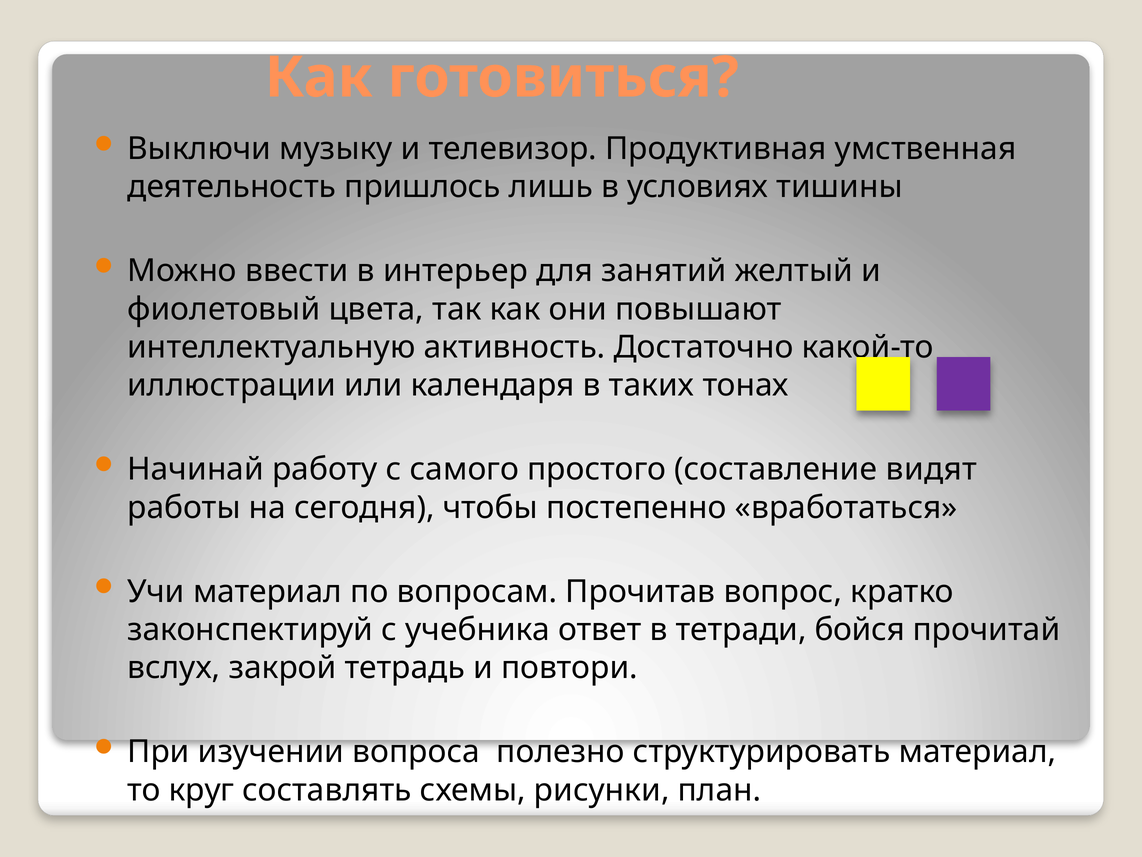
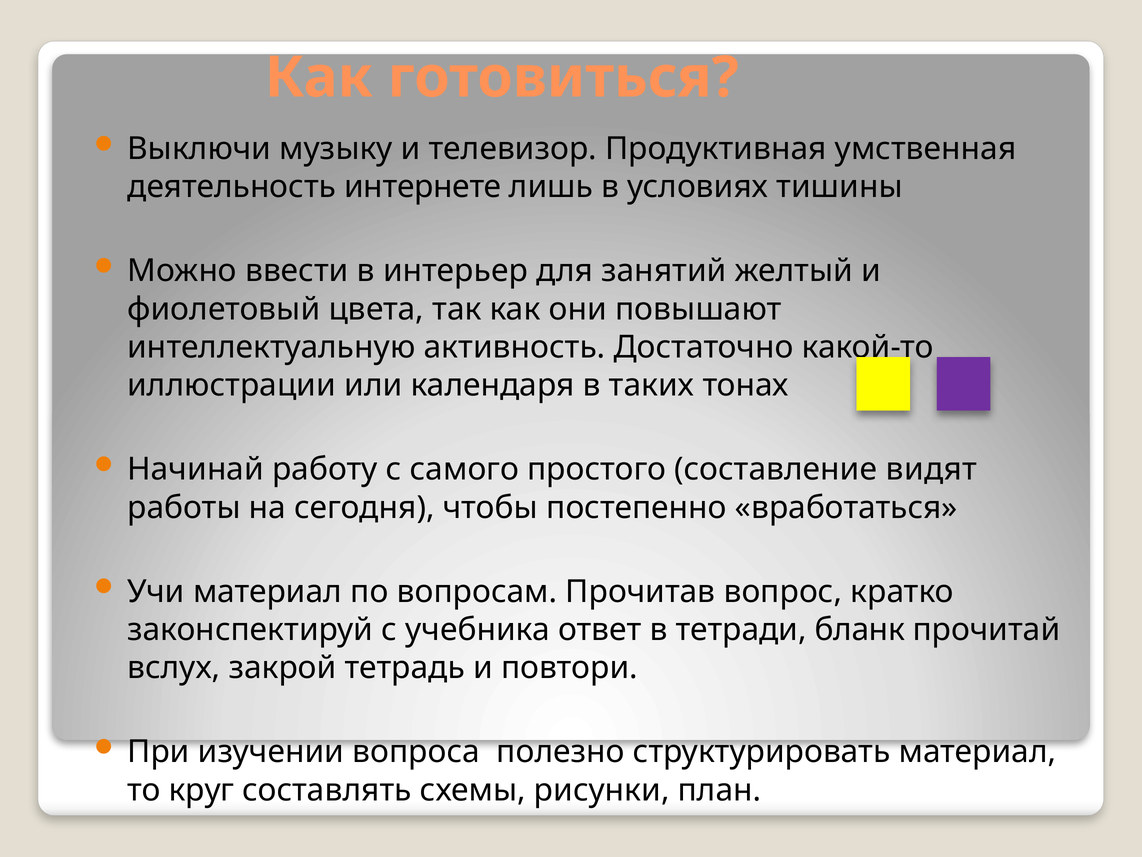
пришлось: пришлось -> интернете
бойся: бойся -> бланк
